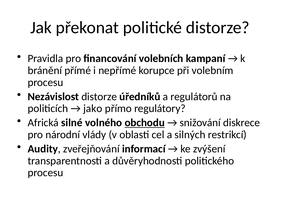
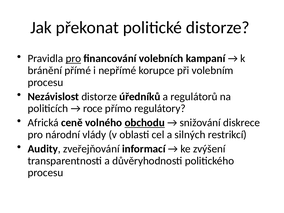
pro at (73, 59) underline: none -> present
jako: jako -> roce
silné: silné -> ceně
